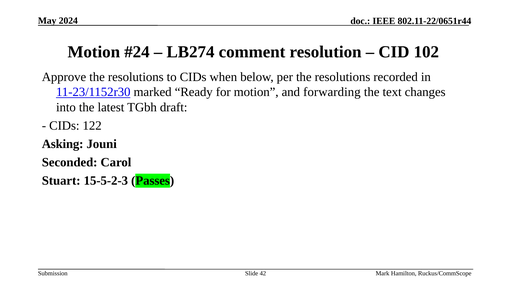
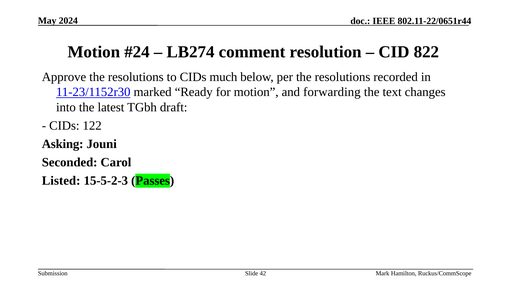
102: 102 -> 822
when: when -> much
Stuart: Stuart -> Listed
